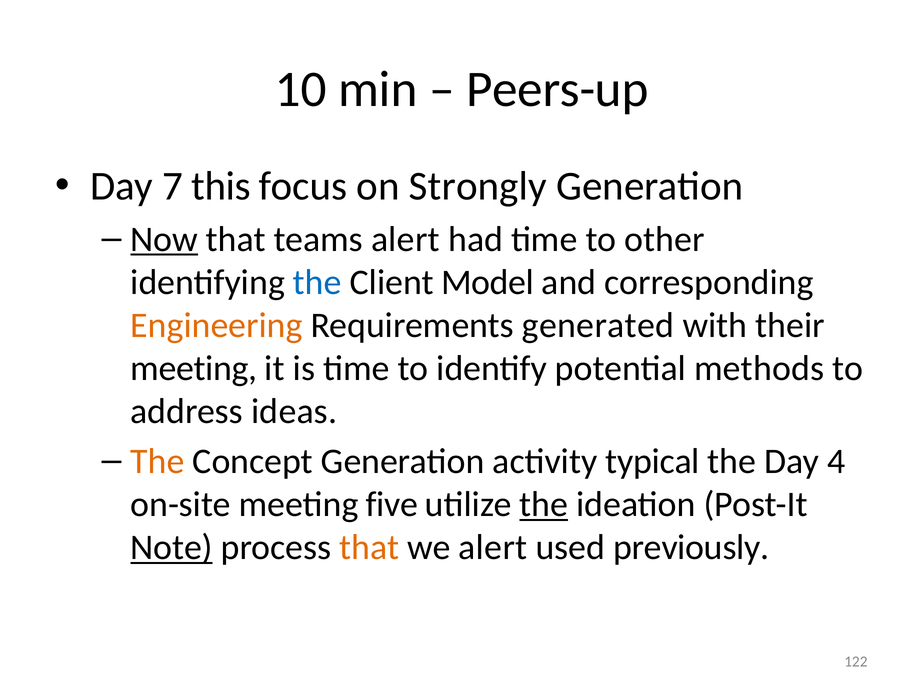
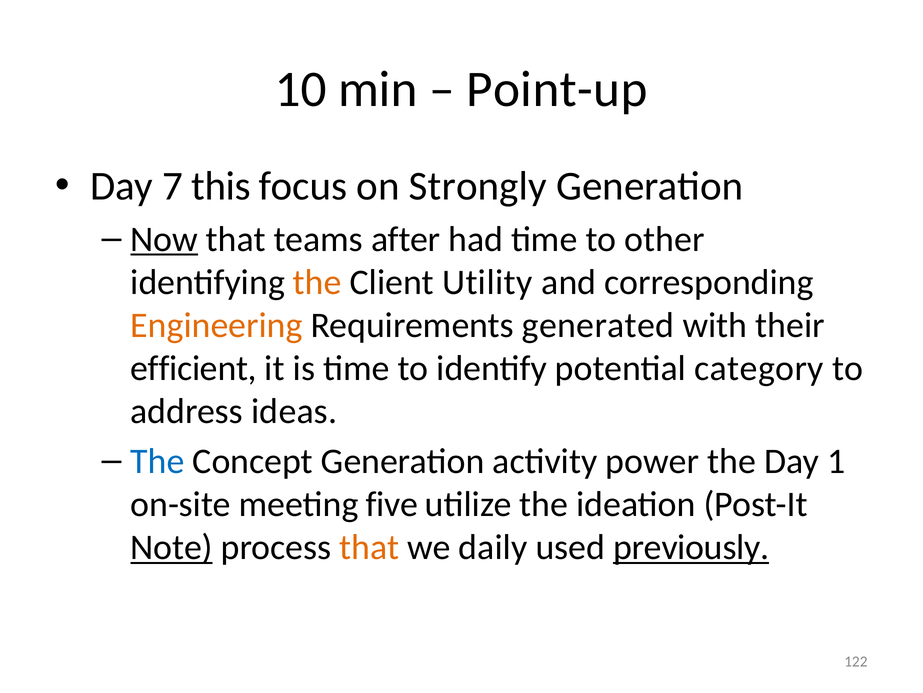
Peers-up: Peers-up -> Point-up
teams alert: alert -> after
the at (317, 282) colour: blue -> orange
Model: Model -> Utility
meeting at (194, 368): meeting -> efficient
methods: methods -> category
The at (157, 461) colour: orange -> blue
typical: typical -> power
4: 4 -> 1
the at (544, 504) underline: present -> none
we alert: alert -> daily
previously underline: none -> present
